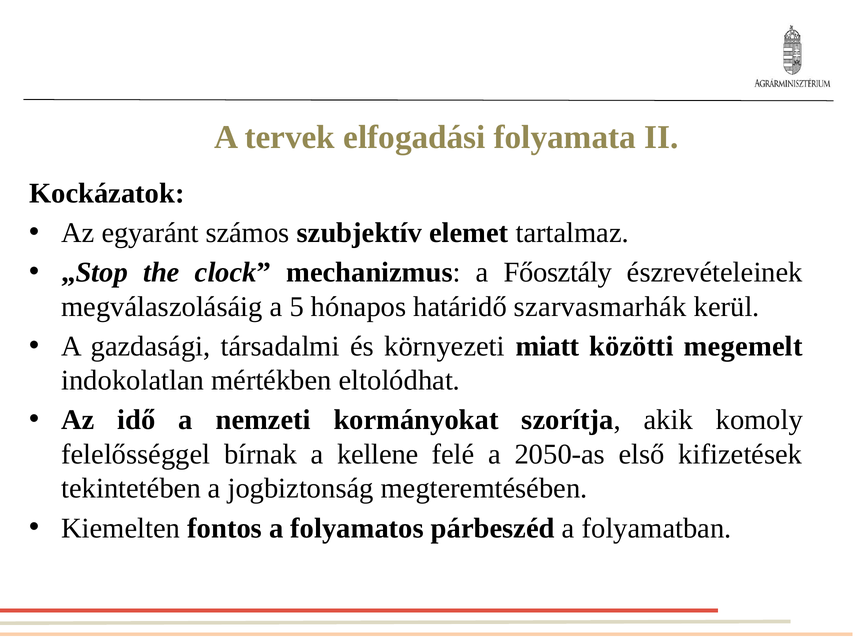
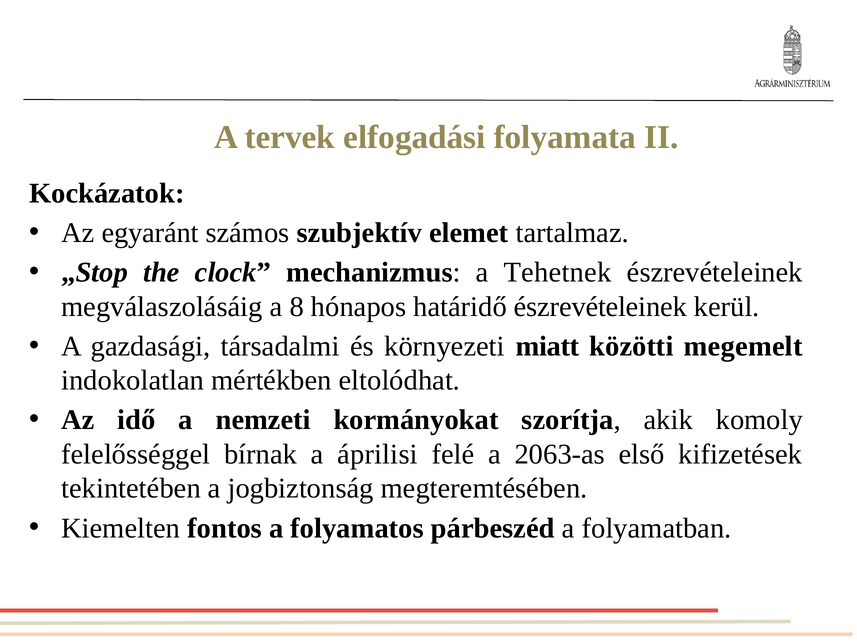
Főosztály: Főosztály -> Tehetnek
5: 5 -> 8
határidő szarvasmarhák: szarvasmarhák -> észrevételeinek
kellene: kellene -> áprilisi
2050-as: 2050-as -> 2063-as
